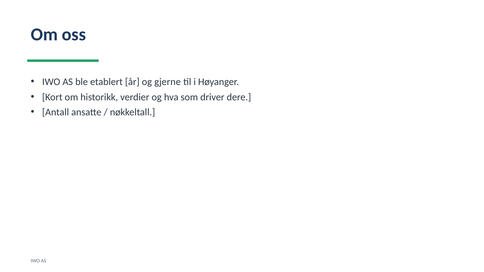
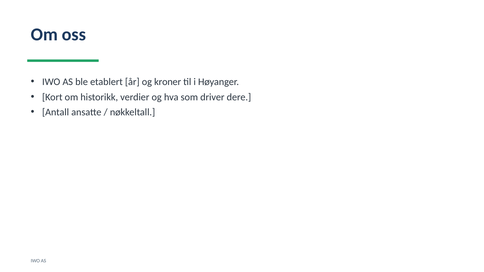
gjerne: gjerne -> kroner
